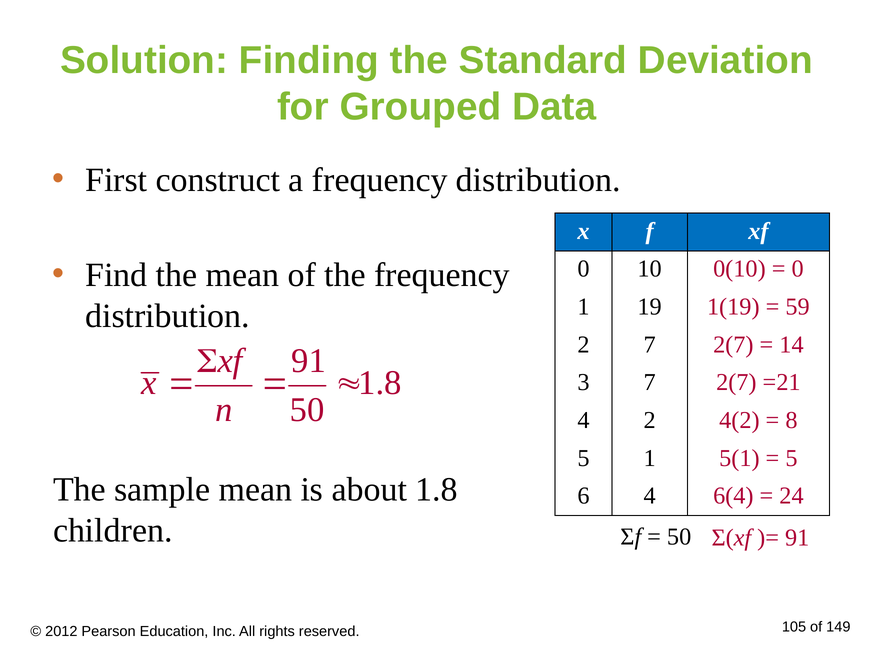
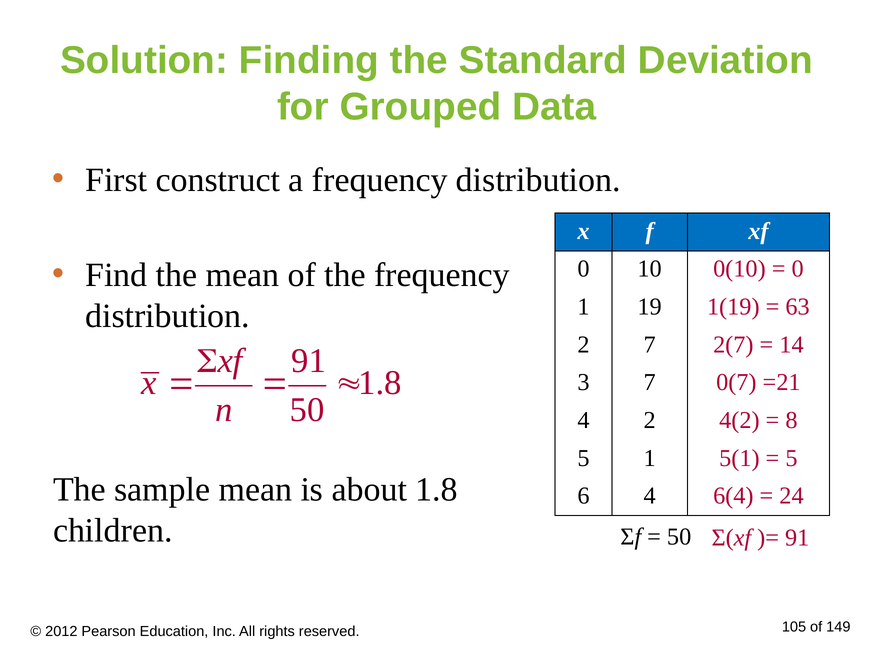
59: 59 -> 63
3 7 2(7: 2(7 -> 0(7
